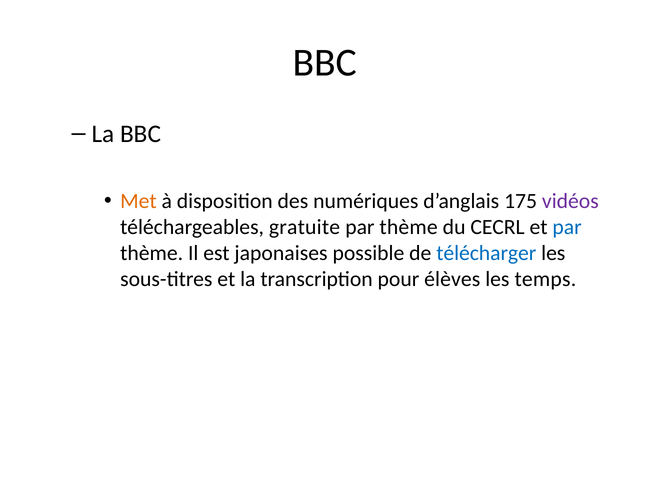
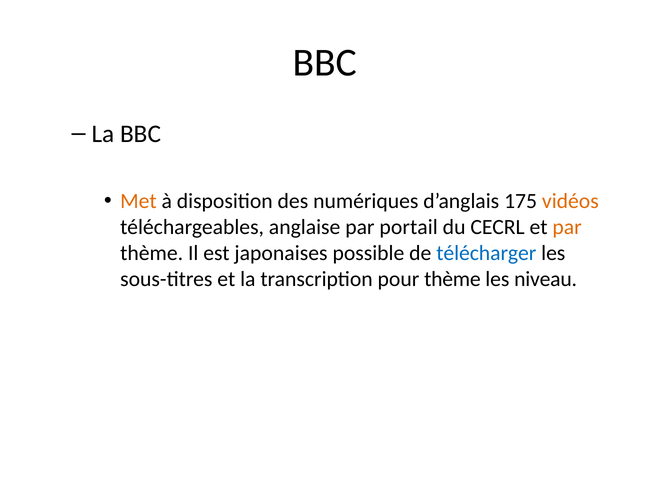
vidéos colour: purple -> orange
gratuite: gratuite -> anglaise
thème at (409, 227): thème -> portail
par at (567, 227) colour: blue -> orange
pour élèves: élèves -> thème
temps: temps -> niveau
